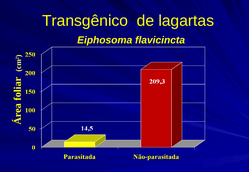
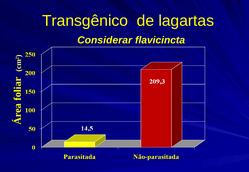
Eiphosoma: Eiphosoma -> Considerar
